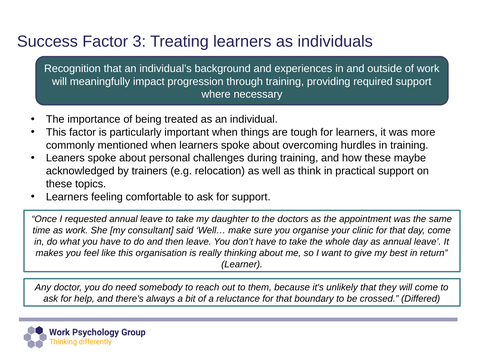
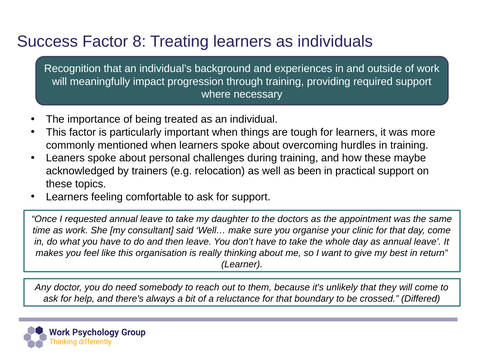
3: 3 -> 8
think: think -> been
